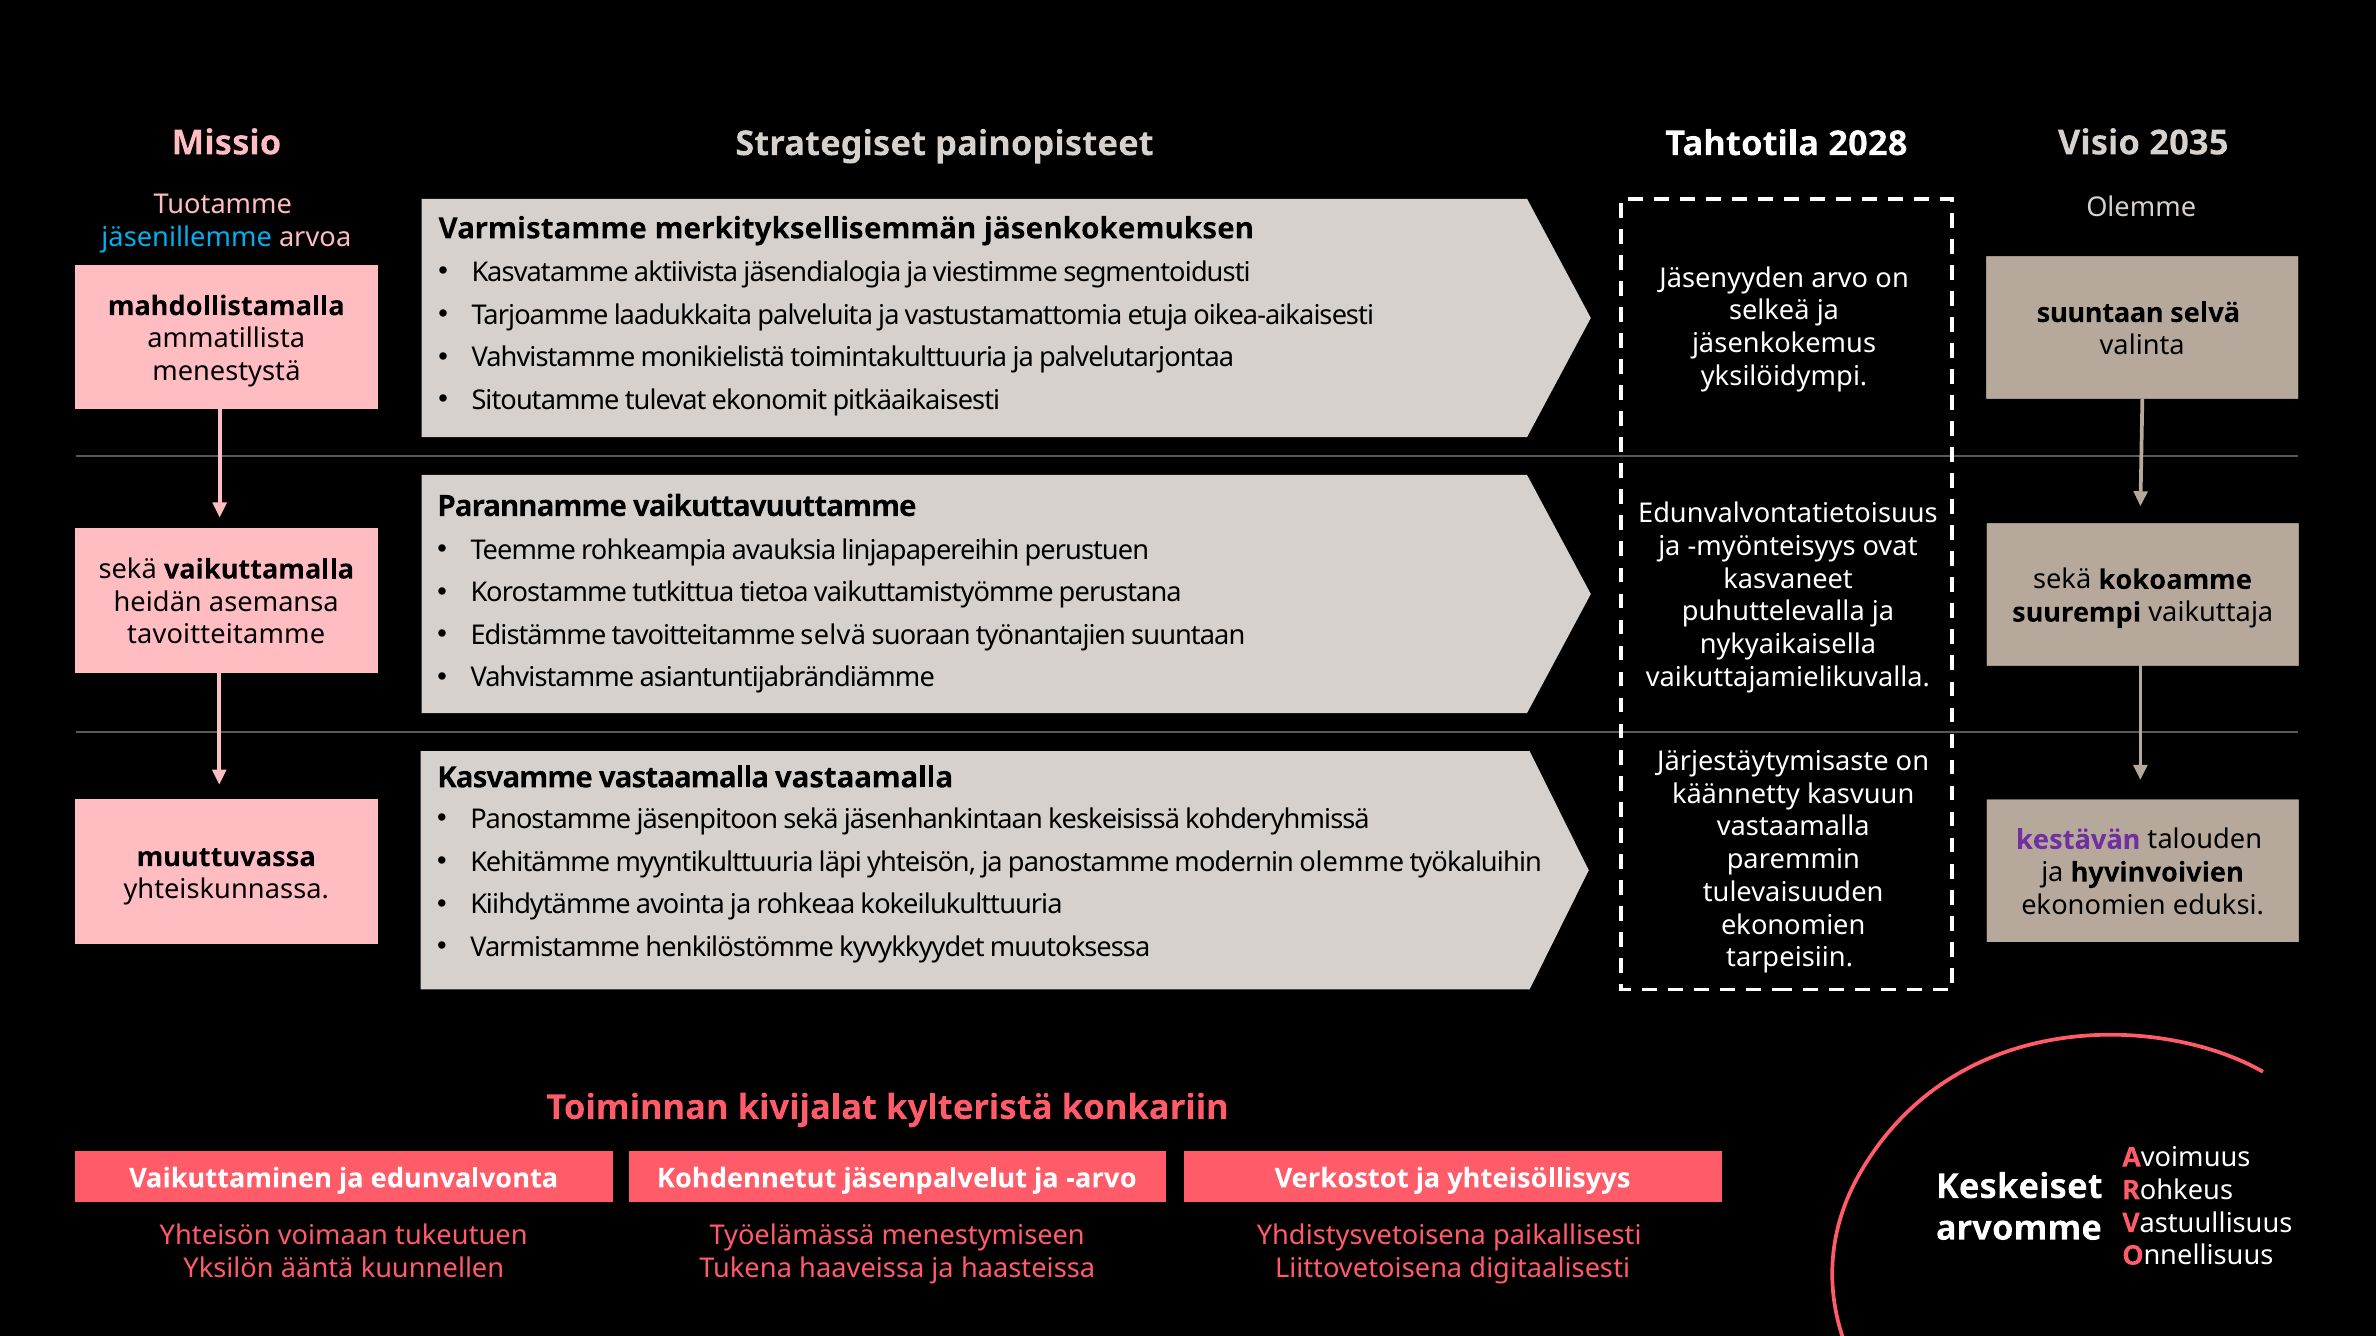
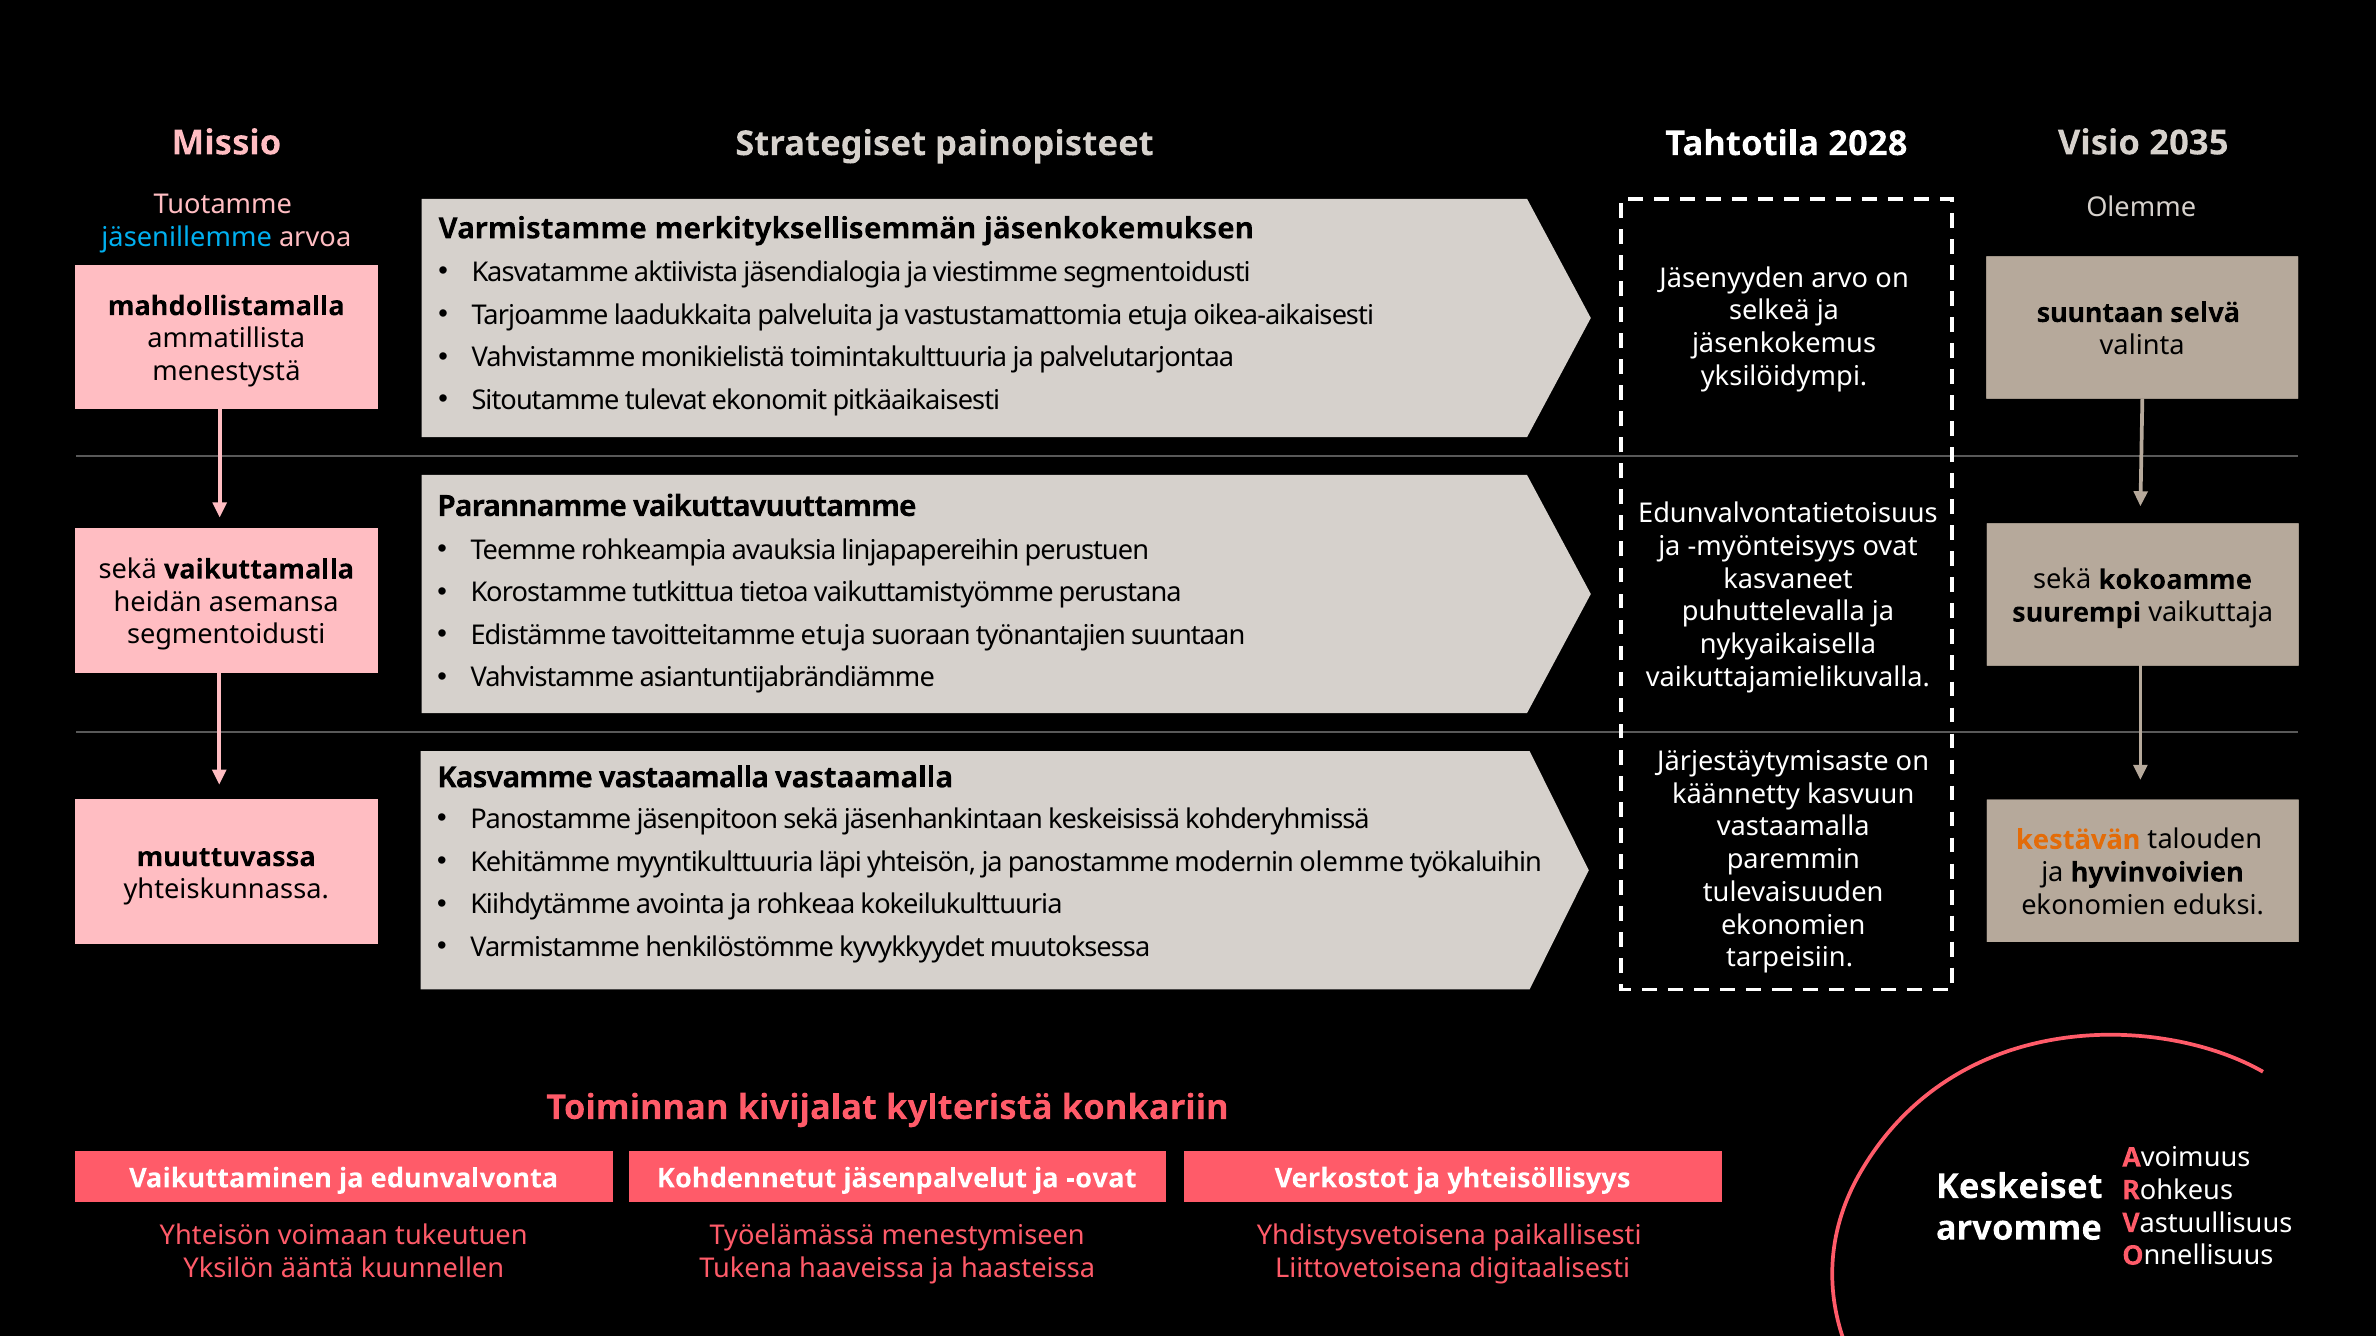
tavoitteitamme selvä: selvä -> etuja
tavoitteitamme at (226, 635): tavoitteitamme -> segmentoidusti
kestävän colour: purple -> orange
ja arvo: arvo -> ovat
